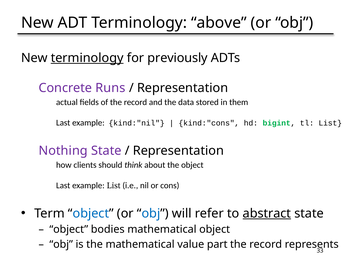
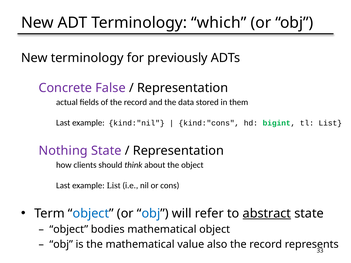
above: above -> which
terminology at (87, 58) underline: present -> none
Runs: Runs -> False
part: part -> also
